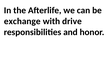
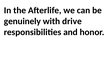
exchange: exchange -> genuinely
